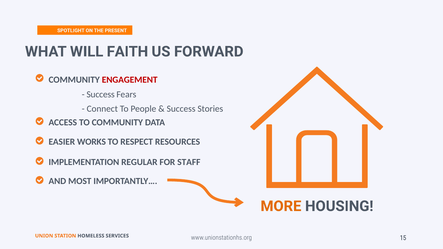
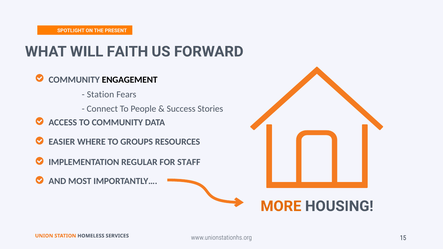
ENGAGEMENT colour: red -> black
Success at (101, 94): Success -> Station
WORKS: WORKS -> WHERE
RESPECT: RESPECT -> GROUPS
